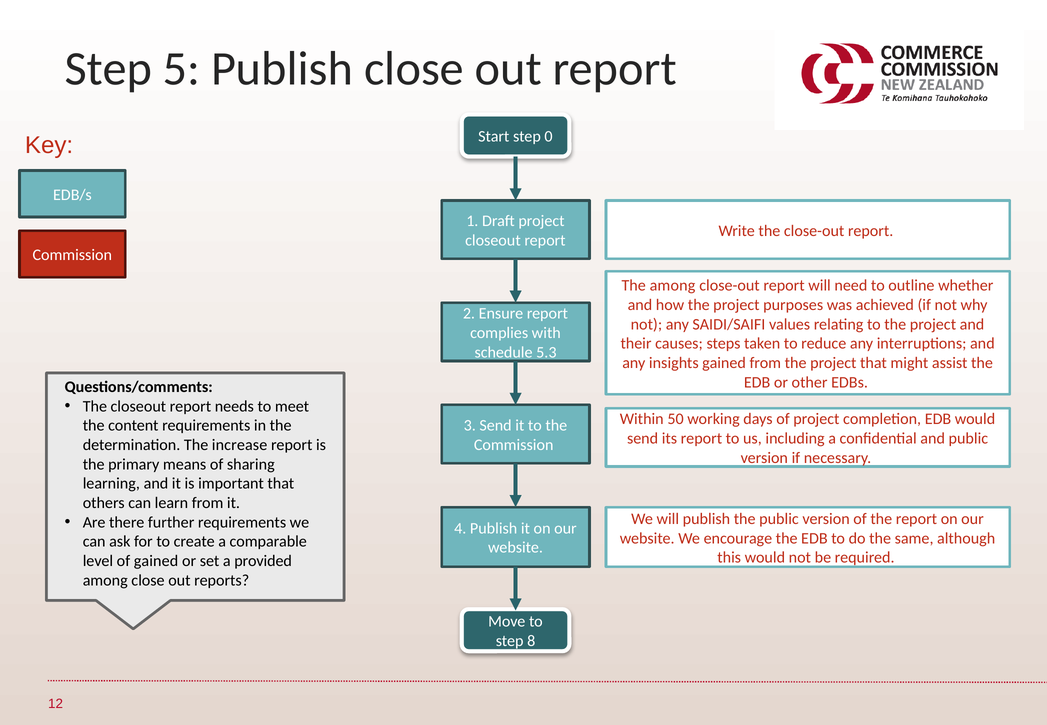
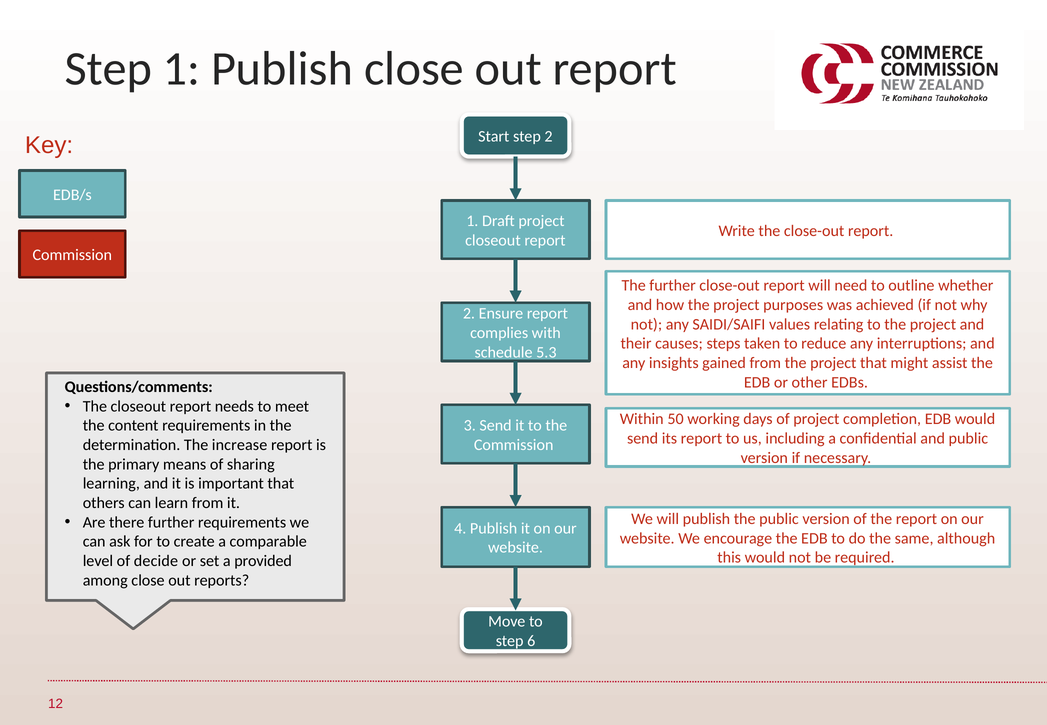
Step 5: 5 -> 1
step 0: 0 -> 2
The among: among -> further
of gained: gained -> decide
8: 8 -> 6
